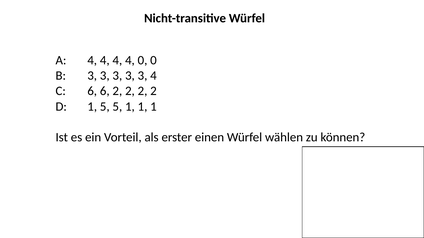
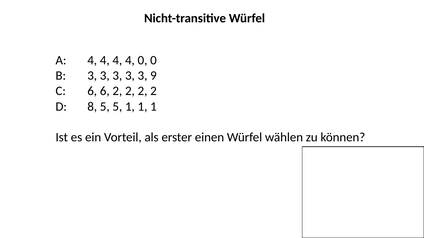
3 4: 4 -> 9
D 1: 1 -> 8
